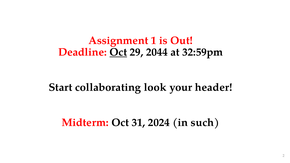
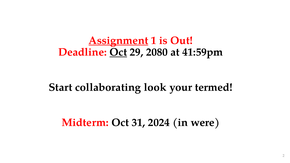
Assignment underline: none -> present
2044: 2044 -> 2080
32:59pm: 32:59pm -> 41:59pm
header: header -> termed
such: such -> were
